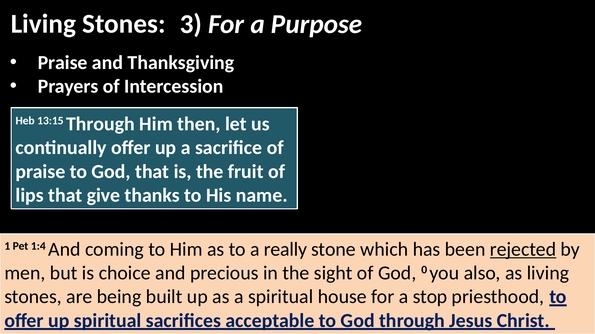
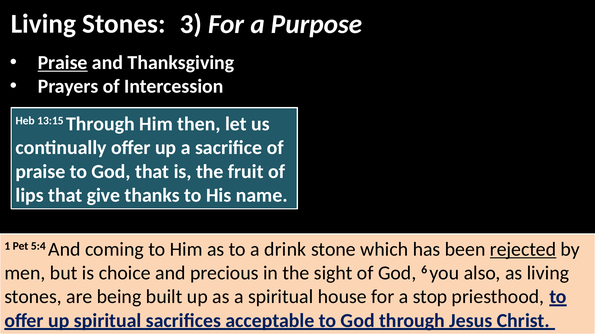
Praise at (63, 63) underline: none -> present
1:4: 1:4 -> 5:4
really: really -> drink
0: 0 -> 6
